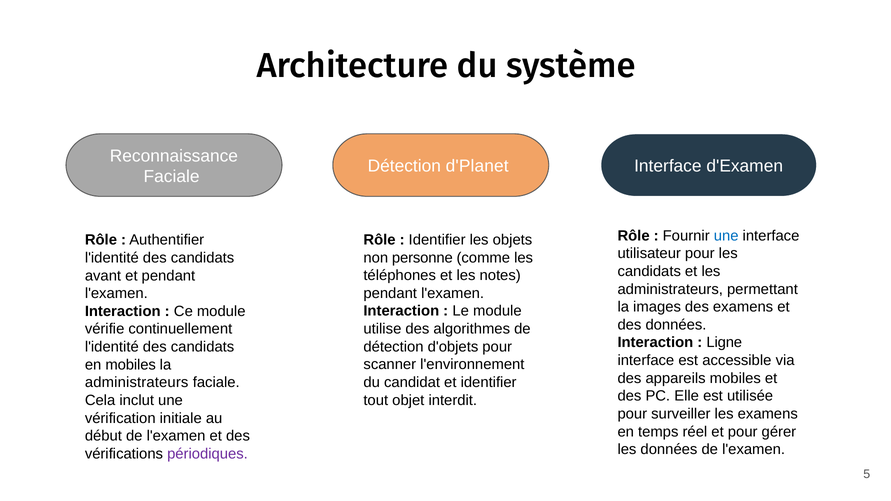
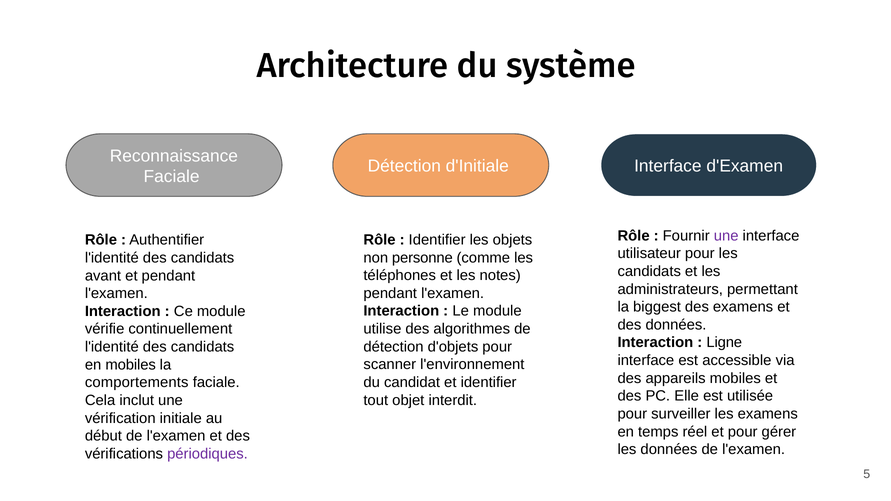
d'Planet: d'Planet -> d'Initiale
une at (726, 236) colour: blue -> purple
images: images -> biggest
administrateurs at (137, 383): administrateurs -> comportements
